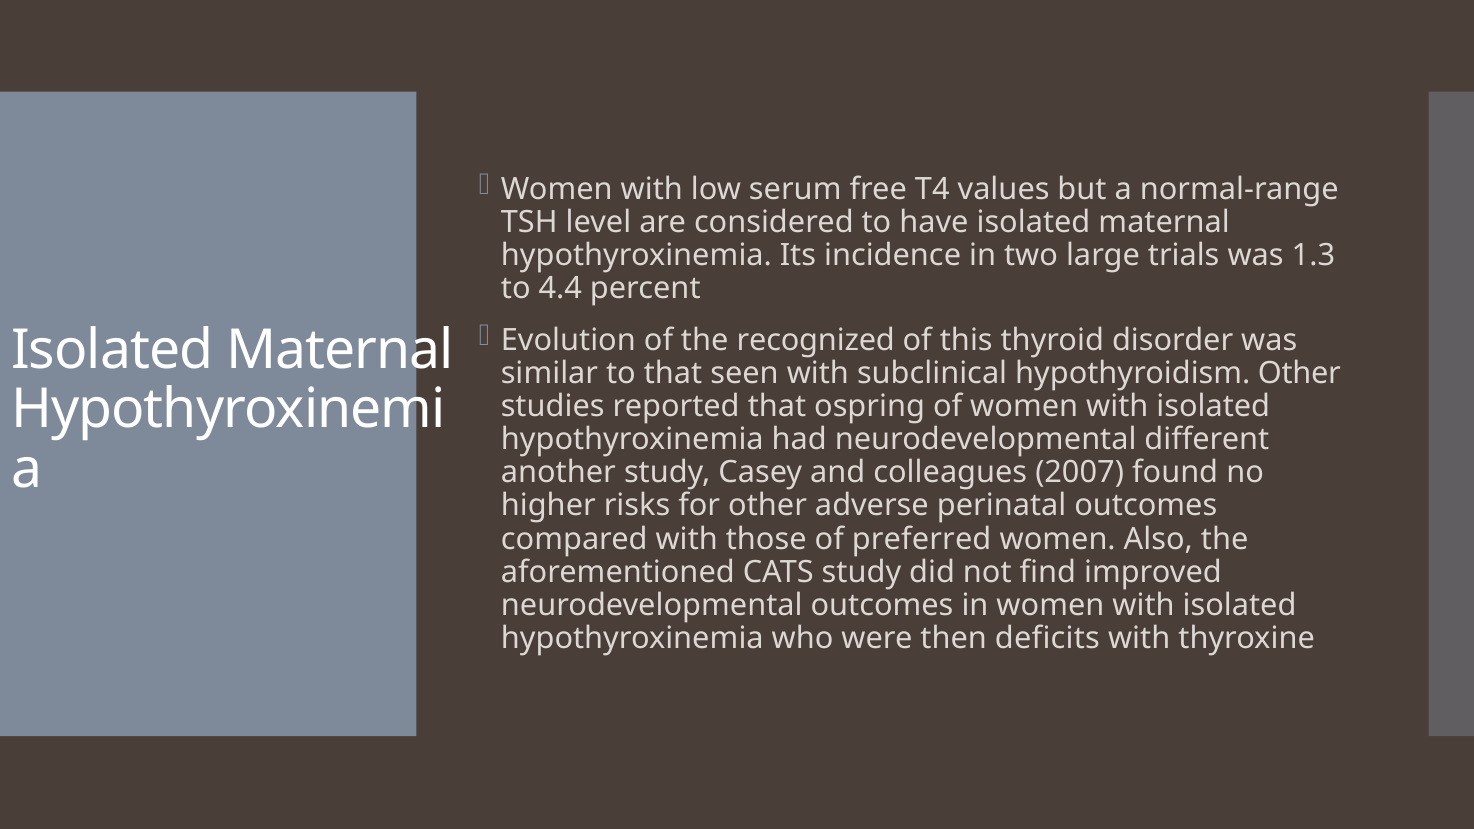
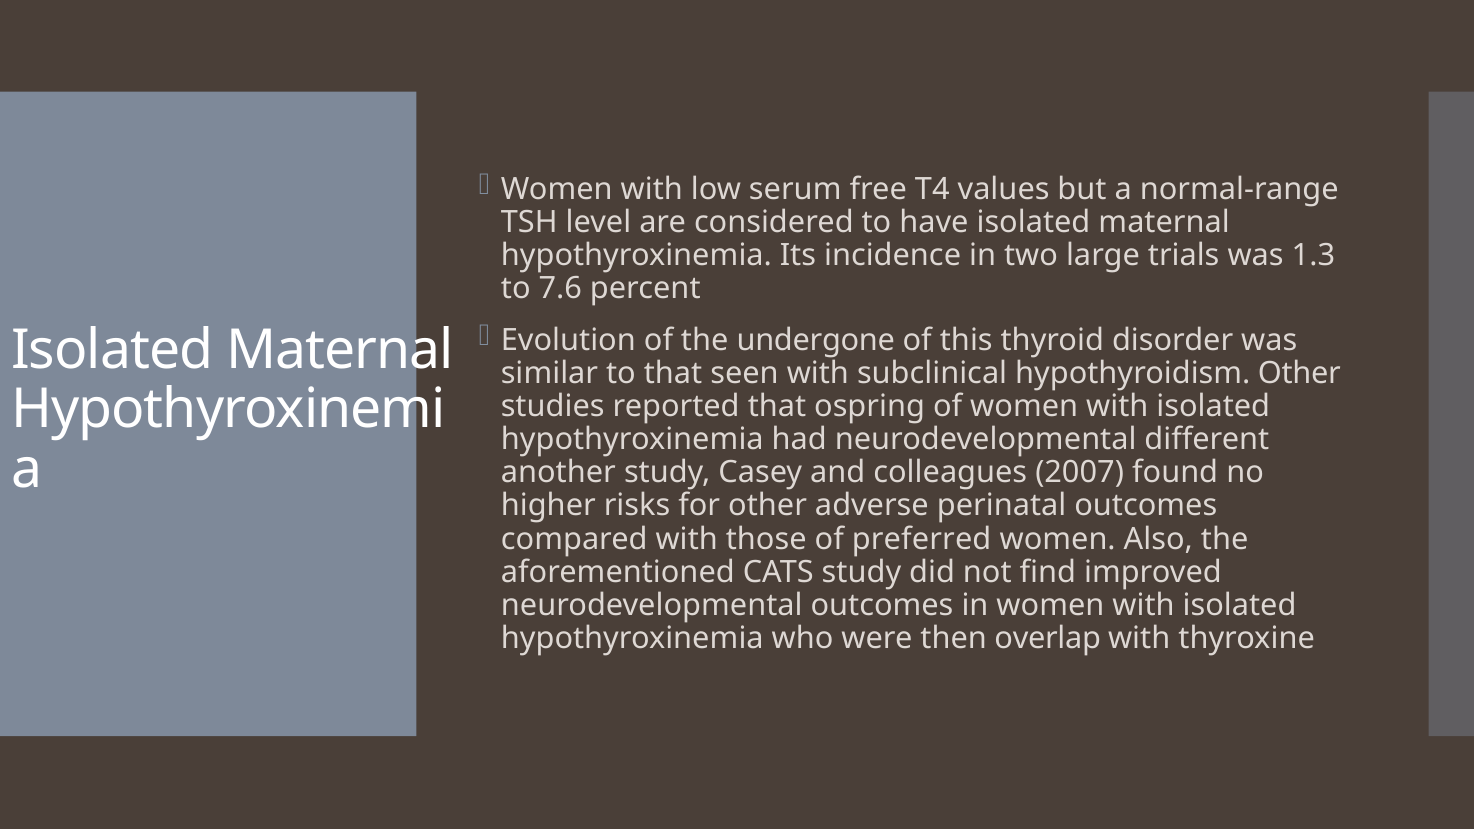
4.4: 4.4 -> 7.6
recognized: recognized -> undergone
deficits: deficits -> overlap
